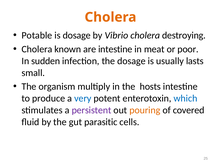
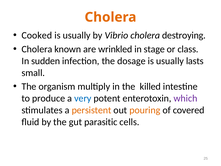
Potable: Potable -> Cooked
dosage at (77, 35): dosage -> usually
are intestine: intestine -> wrinkled
meat: meat -> stage
poor: poor -> class
hosts: hosts -> killed
which colour: blue -> purple
persistent colour: purple -> orange
